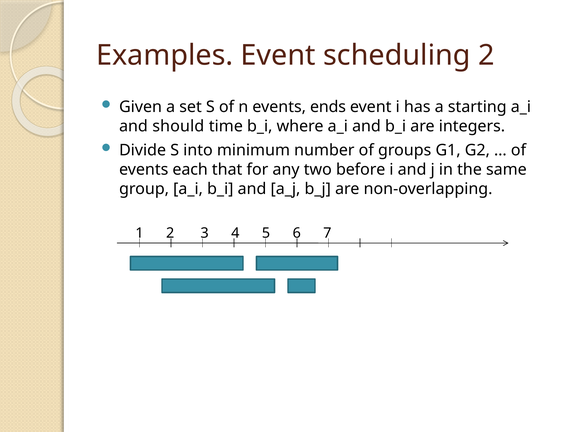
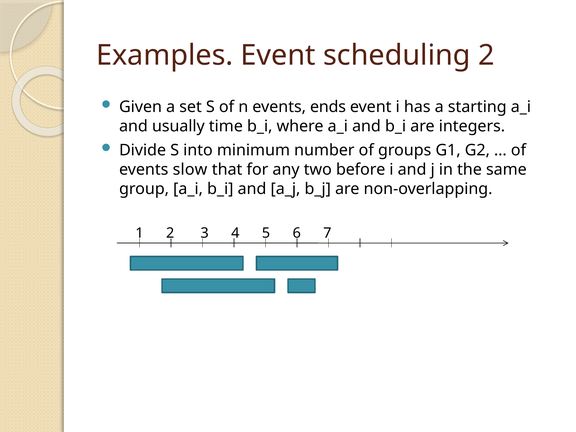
should: should -> usually
each: each -> slow
